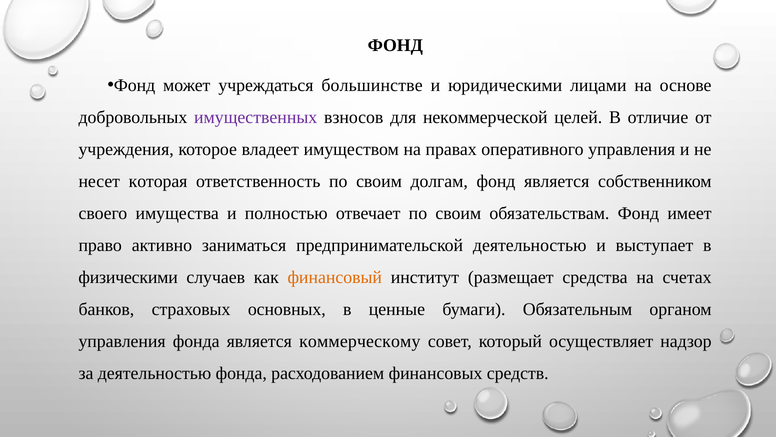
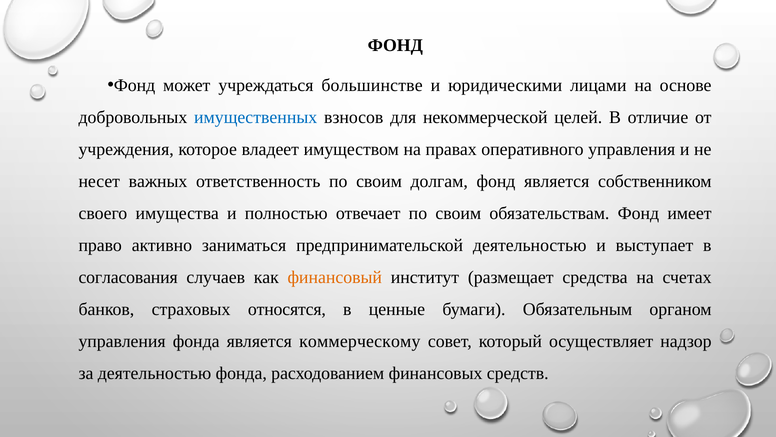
имущественных colour: purple -> blue
которая: которая -> важных
физическими: физическими -> согласования
основных: основных -> относятся
